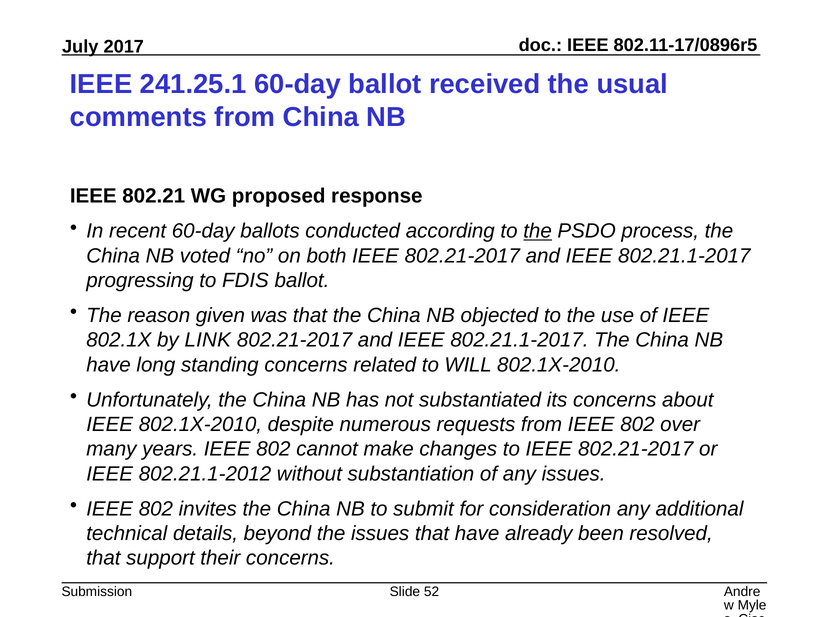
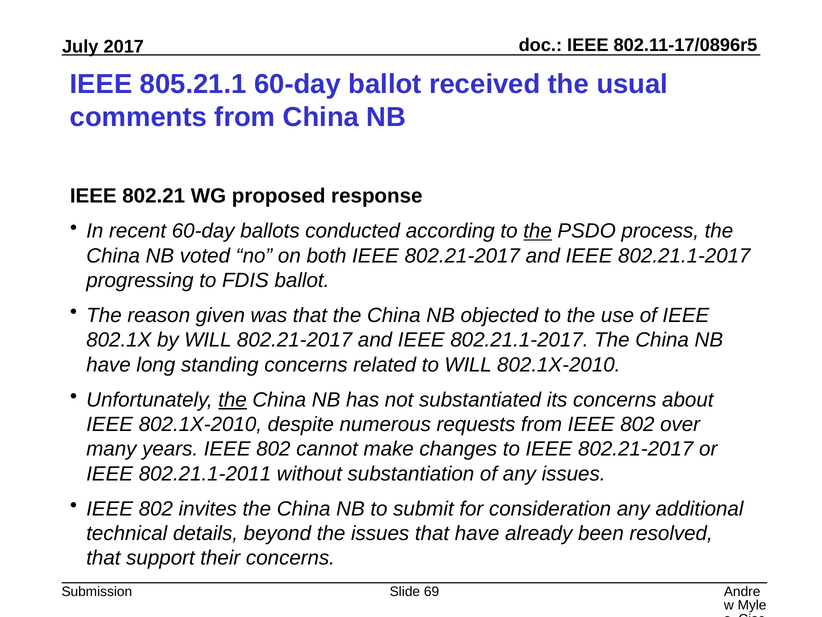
241.25.1: 241.25.1 -> 805.21.1
by LINK: LINK -> WILL
the at (233, 399) underline: none -> present
802.21.1-2012: 802.21.1-2012 -> 802.21.1-2011
52: 52 -> 69
